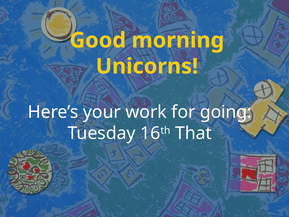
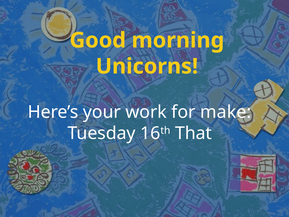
going: going -> make
